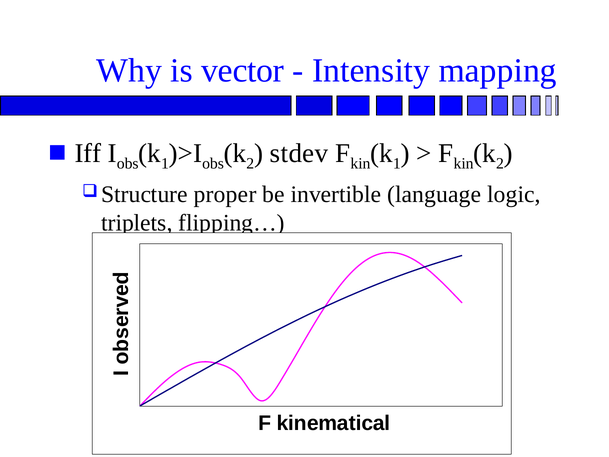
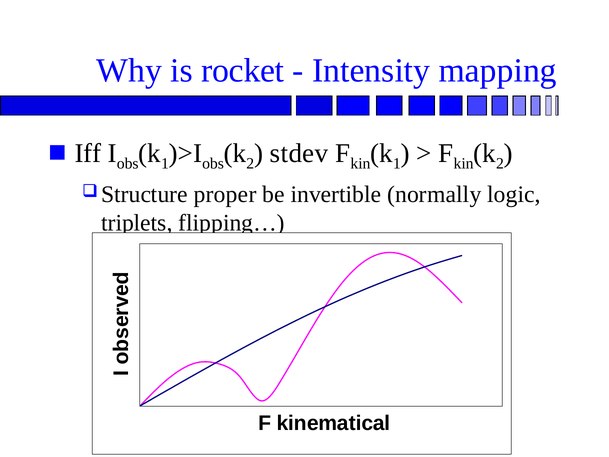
vector: vector -> rocket
language: language -> normally
